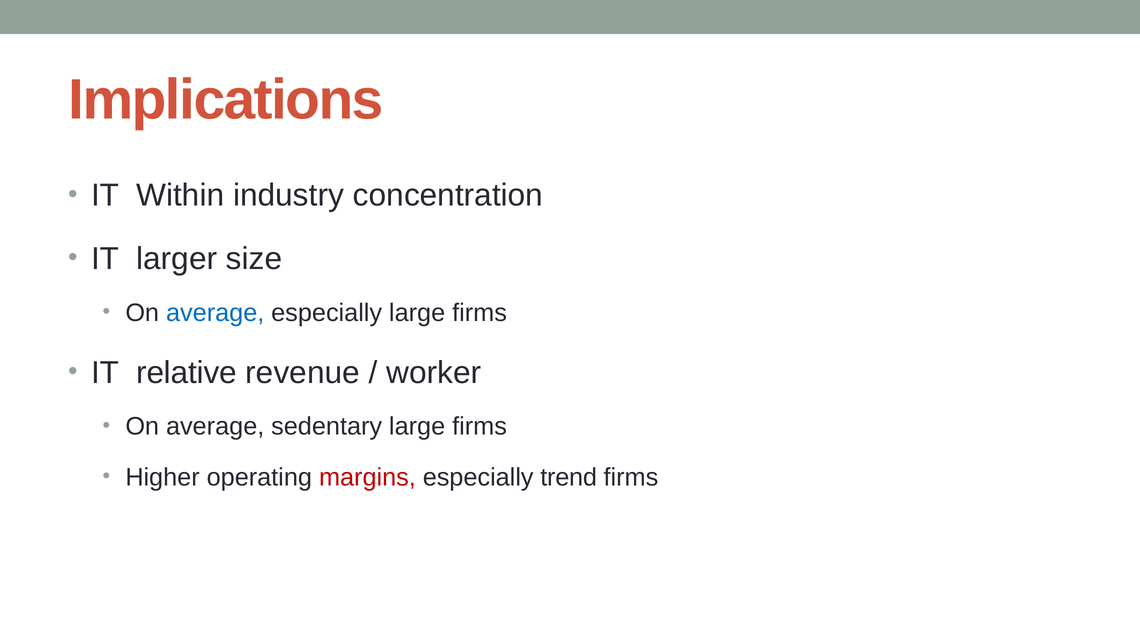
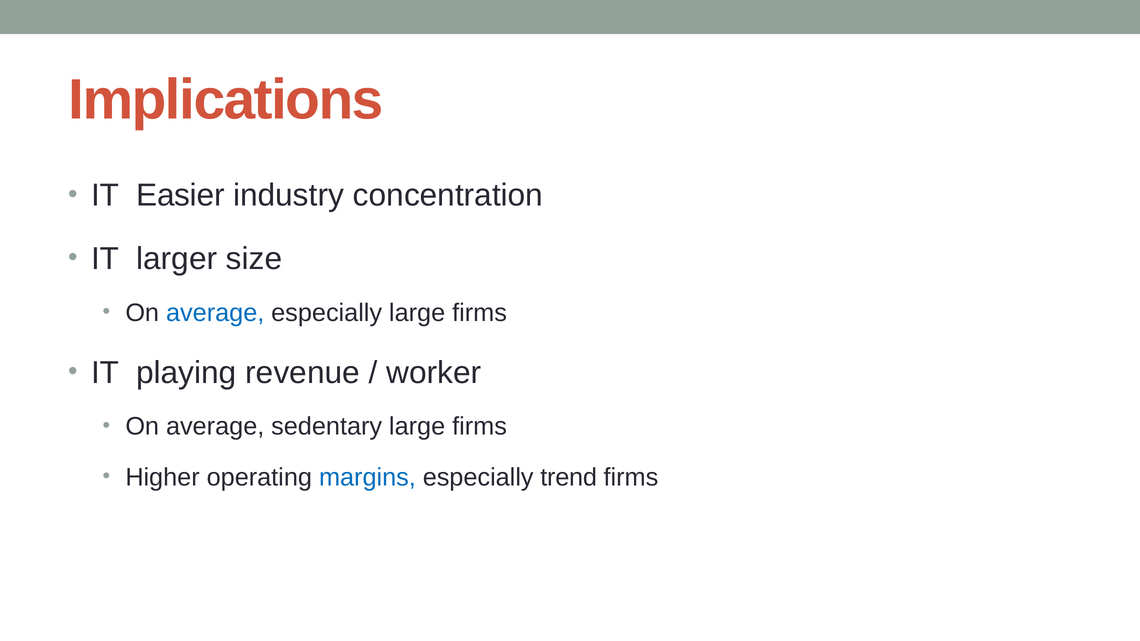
Within: Within -> Easier
relative: relative -> playing
margins colour: red -> blue
